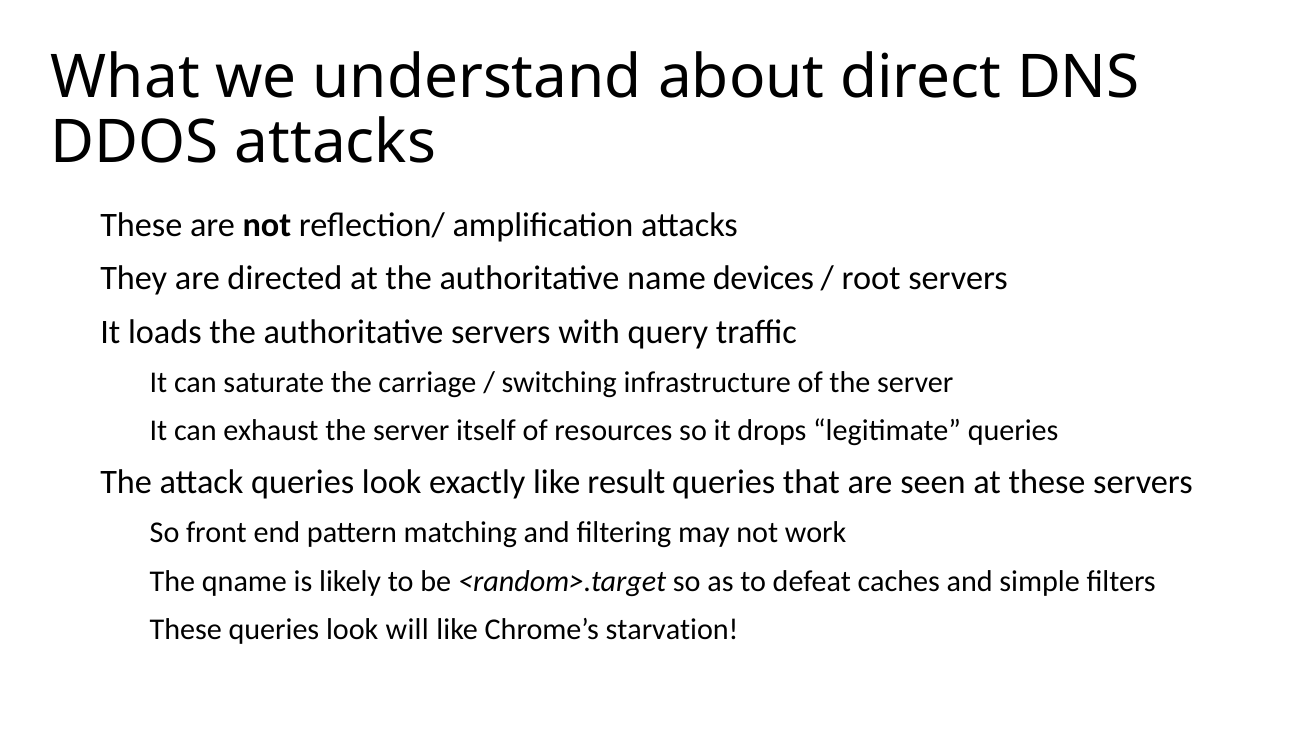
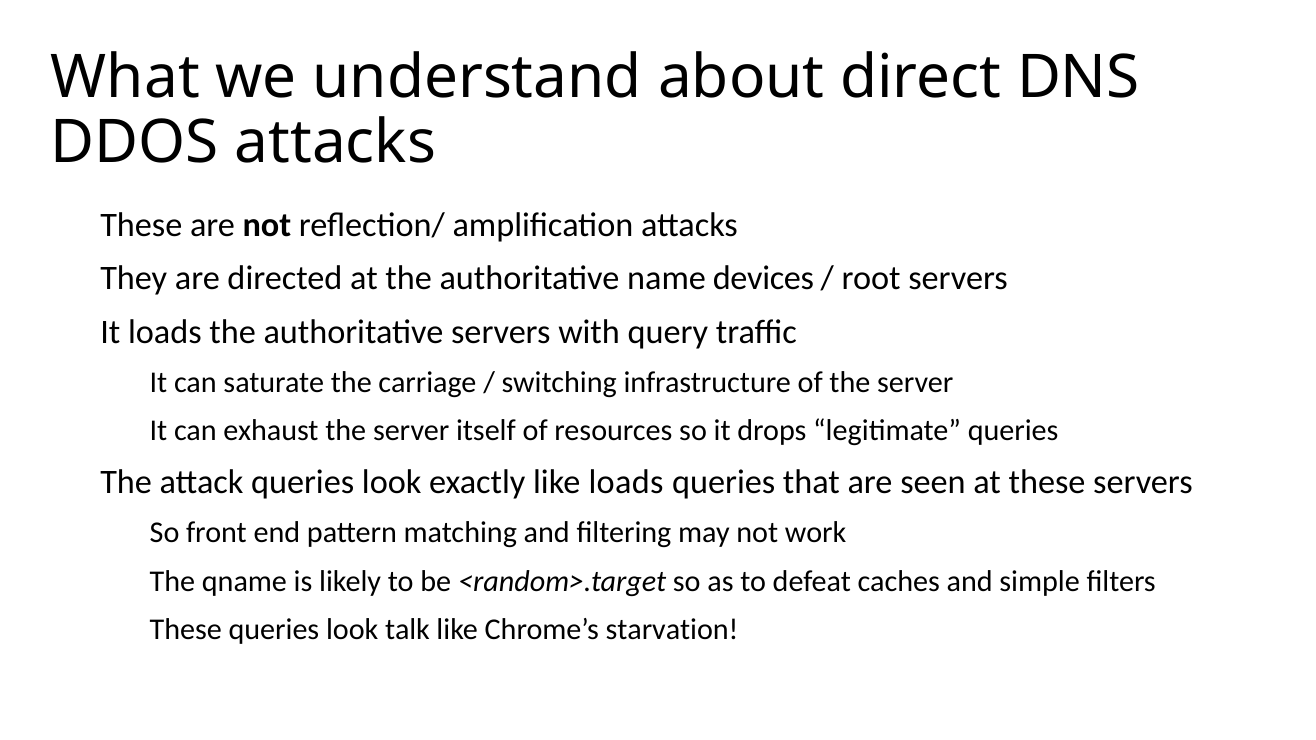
like result: result -> loads
will: will -> talk
